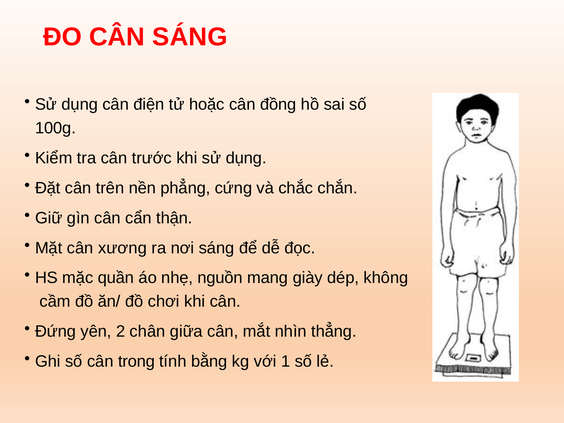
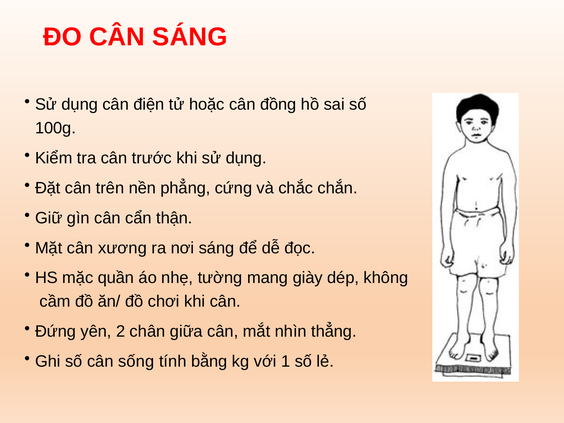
nguồn: nguồn -> tường
trong: trong -> sống
